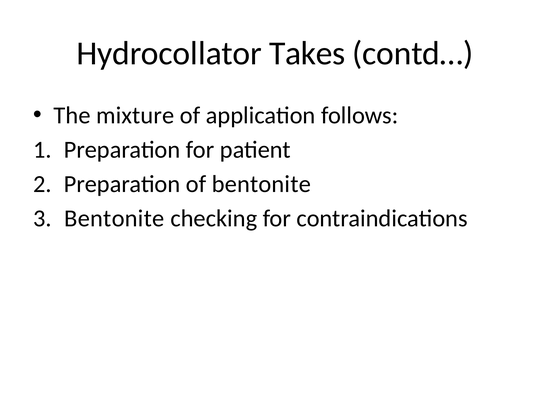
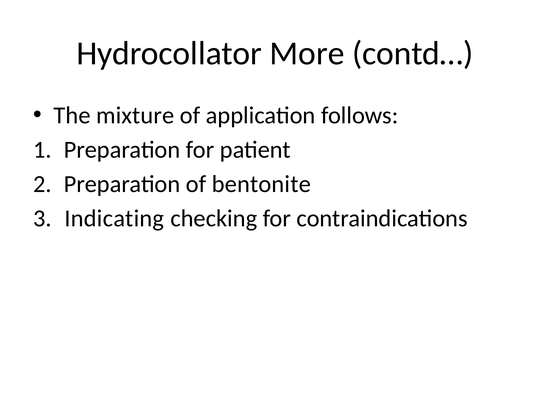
Takes: Takes -> More
Bentonite at (114, 218): Bentonite -> Indicating
